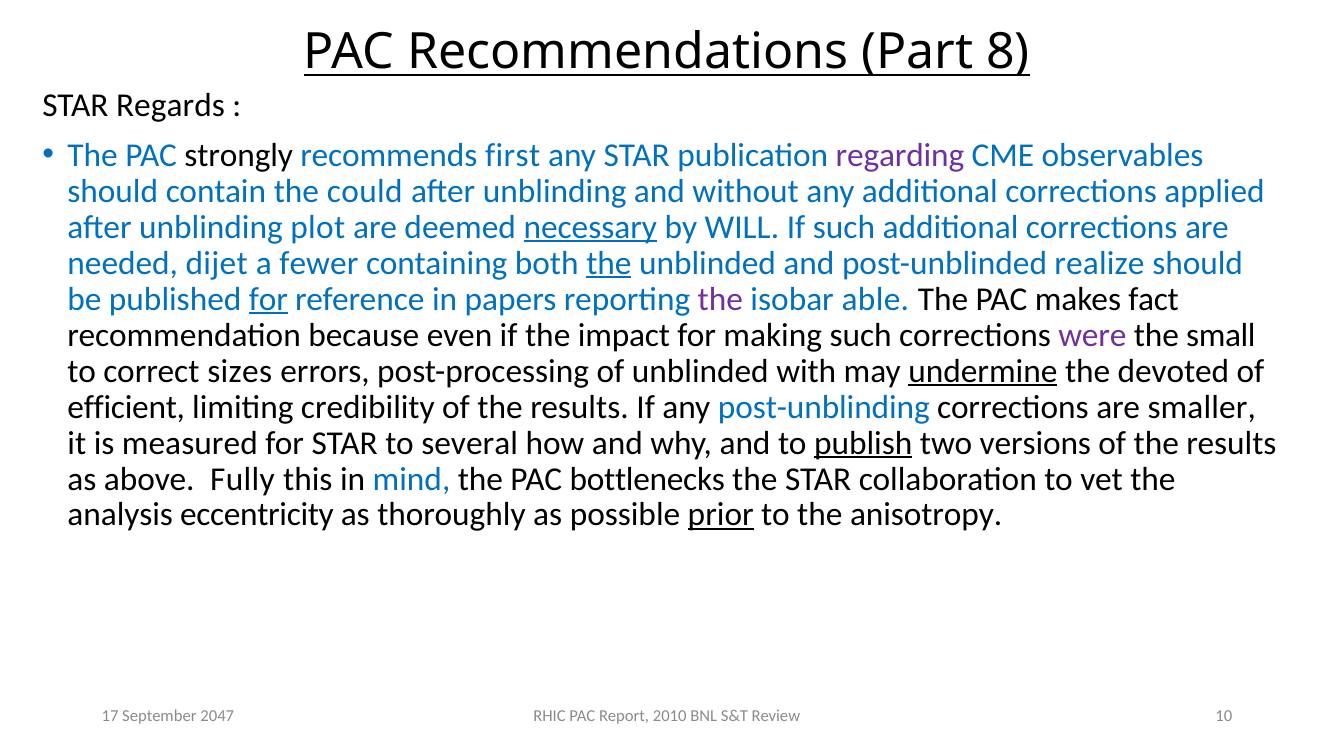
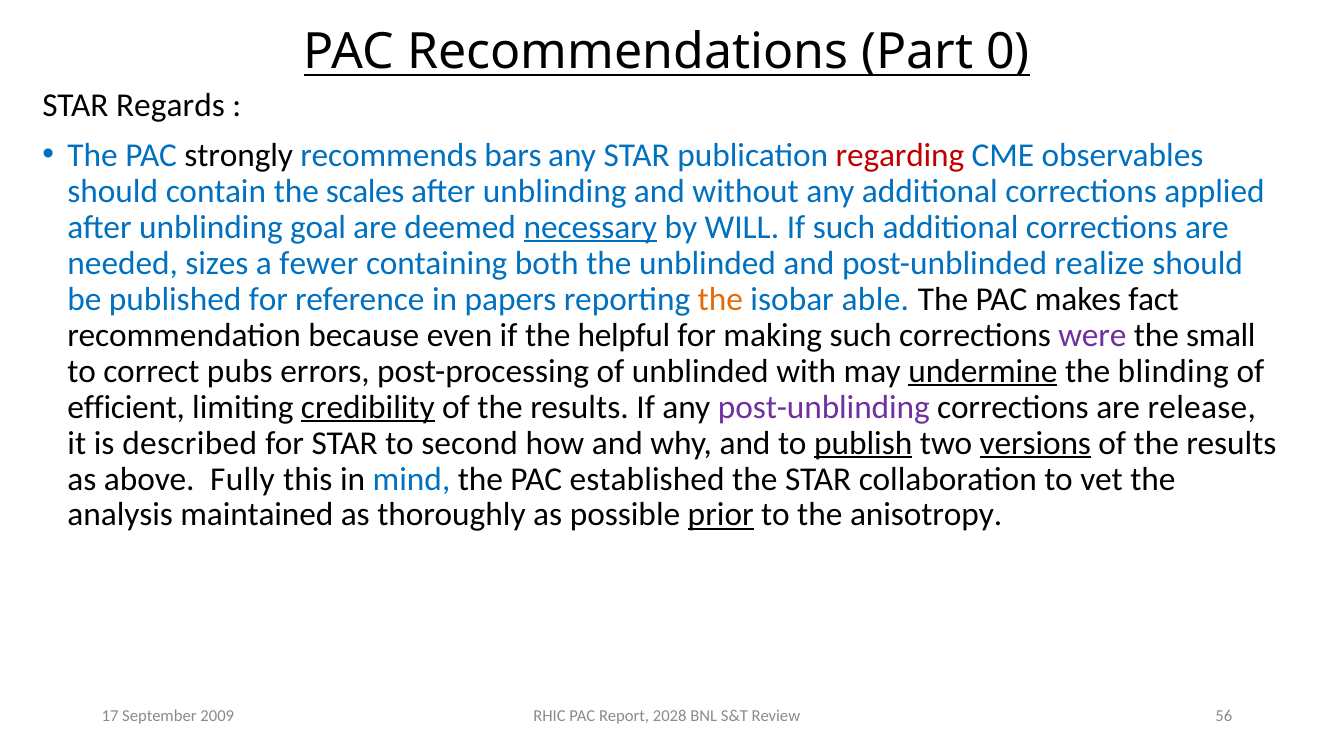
8: 8 -> 0
first: first -> bars
regarding colour: purple -> red
could: could -> scales
plot: plot -> goal
dijet: dijet -> sizes
the at (609, 263) underline: present -> none
for at (268, 299) underline: present -> none
the at (720, 299) colour: purple -> orange
impact: impact -> helpful
sizes: sizes -> pubs
devoted: devoted -> blinding
credibility underline: none -> present
post-unblinding colour: blue -> purple
smaller: smaller -> release
measured: measured -> described
several: several -> second
versions underline: none -> present
bottlenecks: bottlenecks -> established
eccentricity: eccentricity -> maintained
2010: 2010 -> 2028
10: 10 -> 56
2047: 2047 -> 2009
